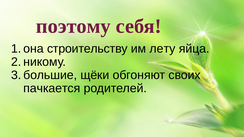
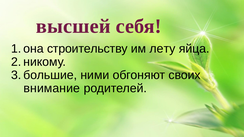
поэтому: поэтому -> высшей
щёки: щёки -> ними
пачкается: пачкается -> внимание
